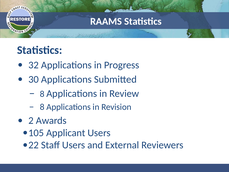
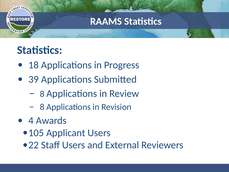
32: 32 -> 18
30: 30 -> 39
2: 2 -> 4
